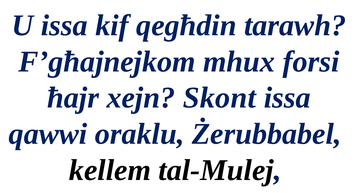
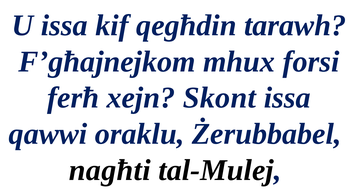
ħajr: ħajr -> ferħ
kellem: kellem -> nagħti
